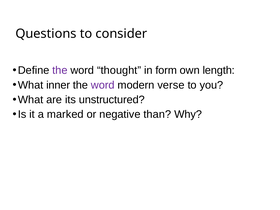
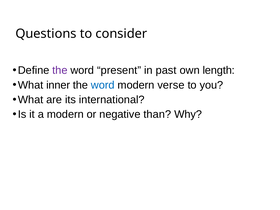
thought: thought -> present
form: form -> past
word at (103, 85) colour: purple -> blue
unstructured: unstructured -> international
a marked: marked -> modern
